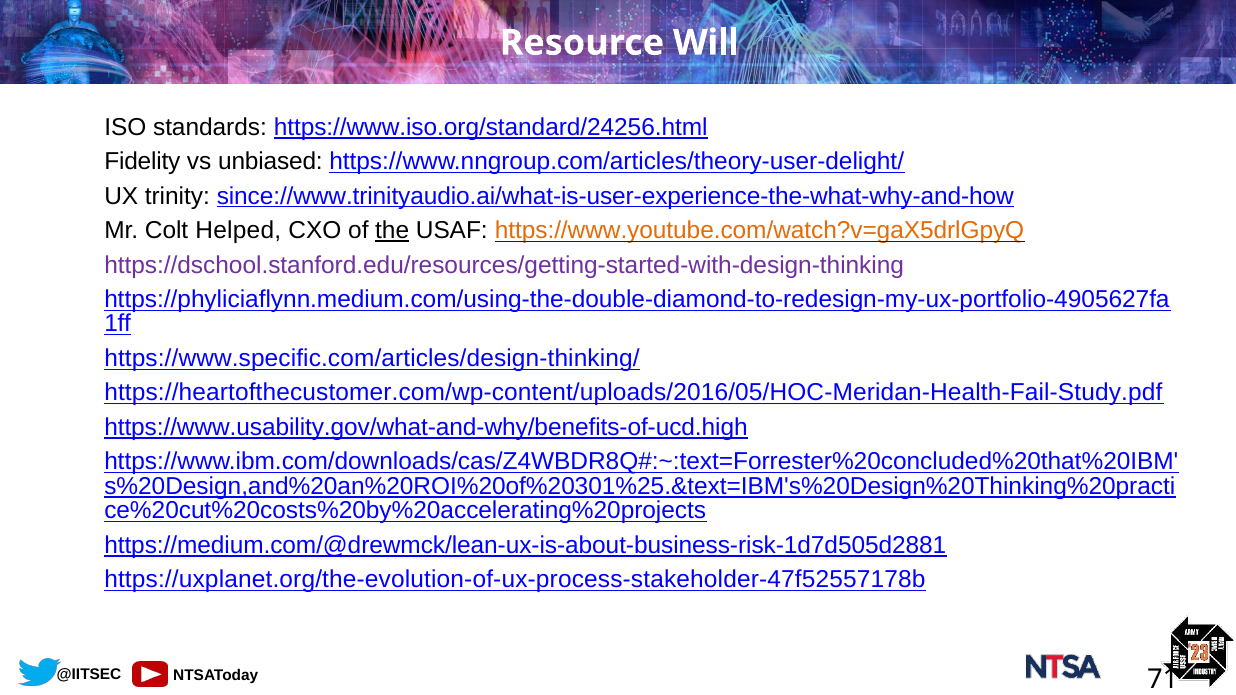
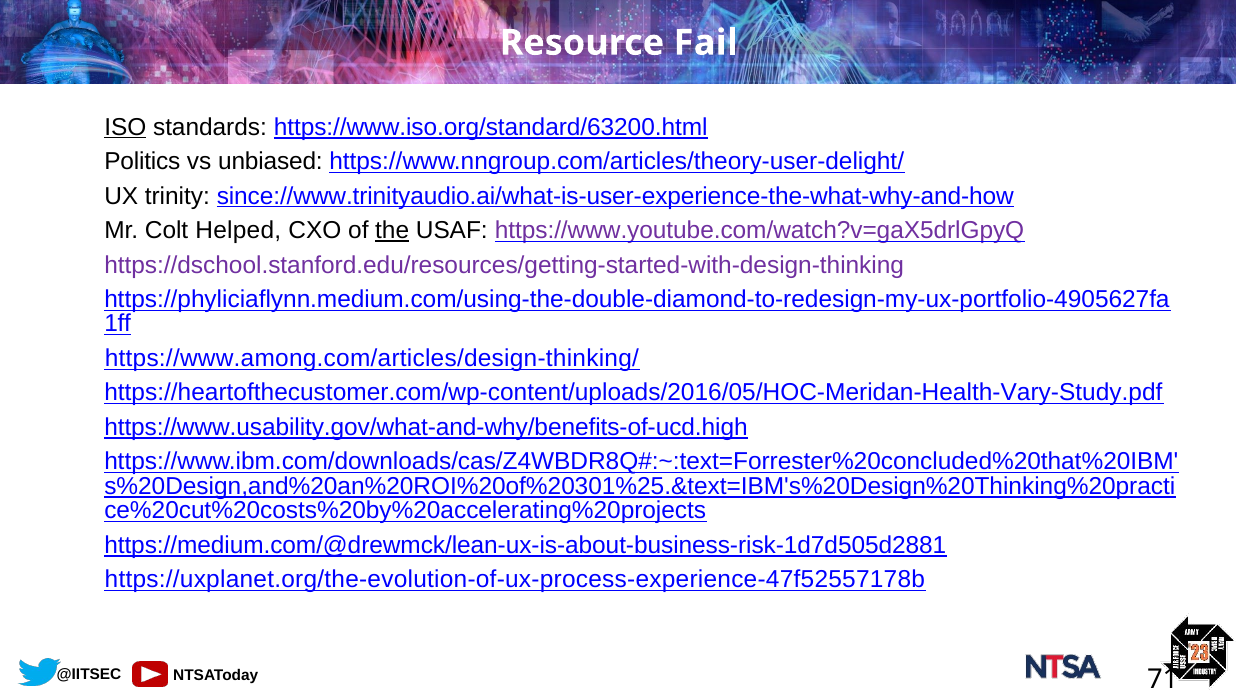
Will: Will -> Fail
ISO underline: none -> present
https://www.iso.org/standard/24256.html: https://www.iso.org/standard/24256.html -> https://www.iso.org/standard/63200.html
Fidelity: Fidelity -> Politics
https://www.youtube.com/watch?v=gaX5drlGpyQ colour: orange -> purple
https://www.specific.com/articles/design-thinking/: https://www.specific.com/articles/design-thinking/ -> https://www.among.com/articles/design-thinking/
https://heartofthecustomer.com/wp-content/uploads/2016/05/HOC-Meridan-Health-Fail-Study.pdf: https://heartofthecustomer.com/wp-content/uploads/2016/05/HOC-Meridan-Health-Fail-Study.pdf -> https://heartofthecustomer.com/wp-content/uploads/2016/05/HOC-Meridan-Health-Vary-Study.pdf
https://uxplanet.org/the-evolution-of-ux-process-stakeholder-47f52557178b: https://uxplanet.org/the-evolution-of-ux-process-stakeholder-47f52557178b -> https://uxplanet.org/the-evolution-of-ux-process-experience-47f52557178b
